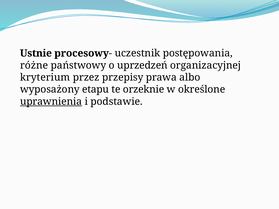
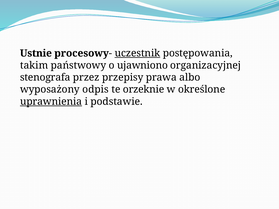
uczestnik underline: none -> present
różne: różne -> takim
uprzedzeń: uprzedzeń -> ujawniono
kryterium: kryterium -> stenografa
etapu: etapu -> odpis
